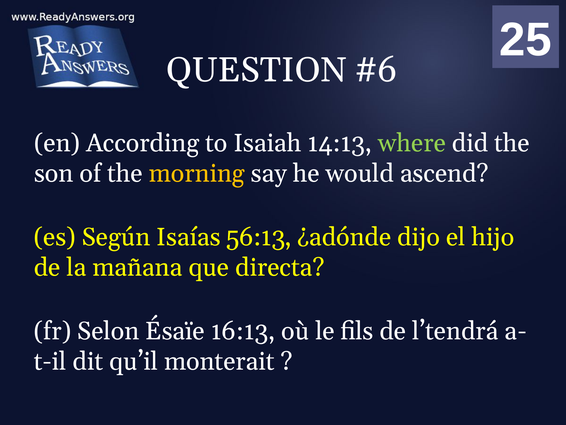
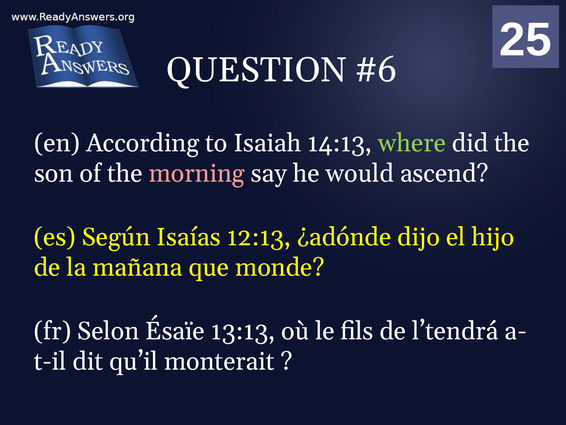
morning colour: yellow -> pink
56:13: 56:13 -> 12:13
directa: directa -> monde
16:13: 16:13 -> 13:13
